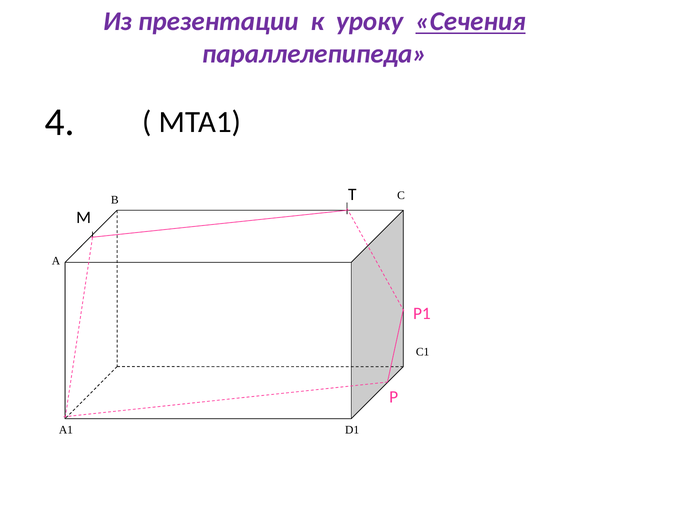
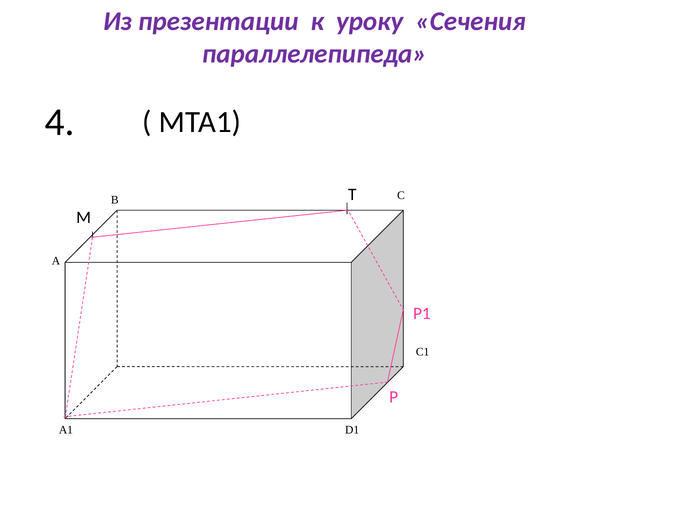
Сечения underline: present -> none
